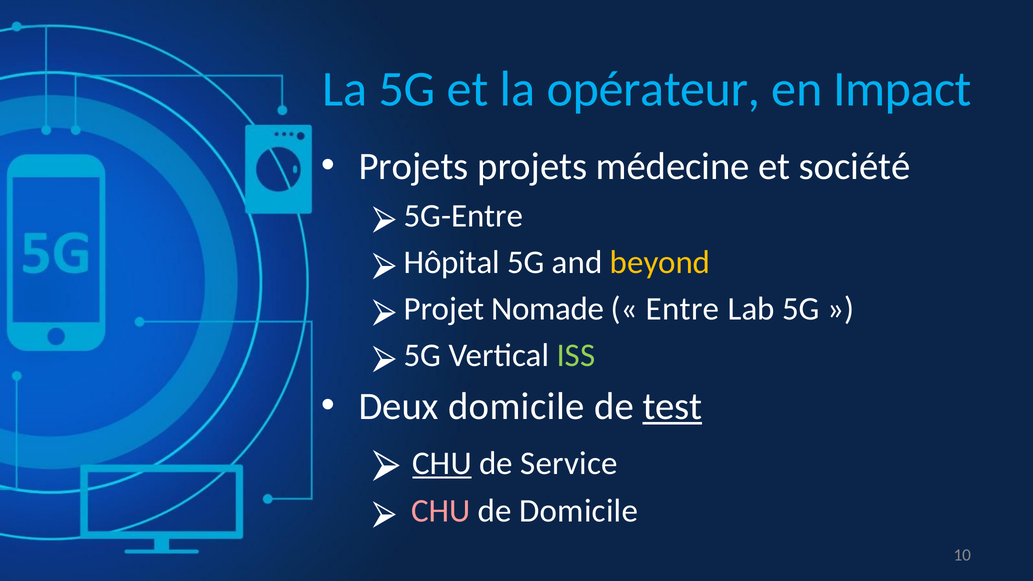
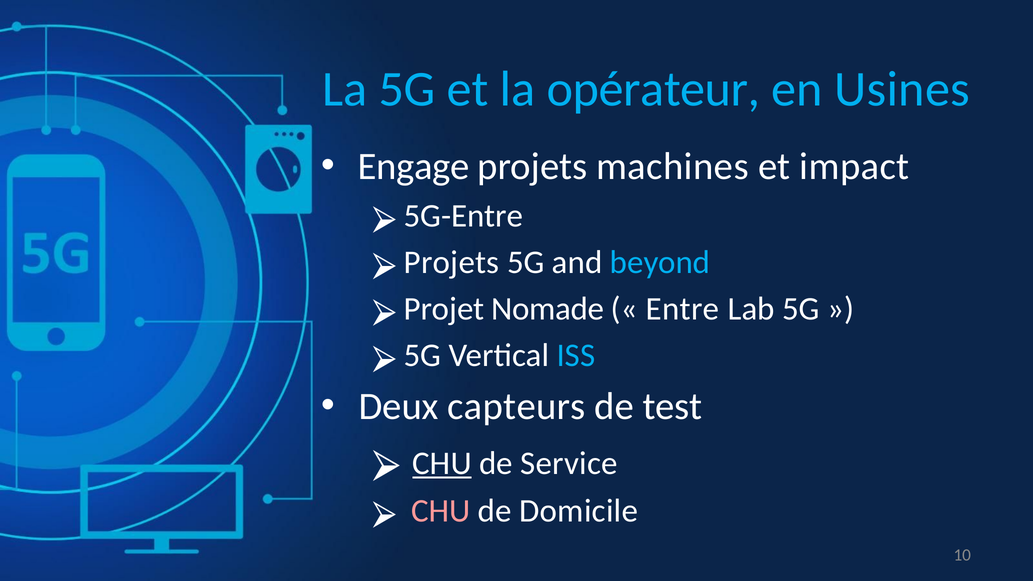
Impact: Impact -> Usines
Projets at (414, 166): Projets -> Engage
médecine: médecine -> machines
société: société -> impact
Hôpital at (452, 262): Hôpital -> Projets
beyond colour: yellow -> light blue
ISS colour: light green -> light blue
Deux domicile: domicile -> capteurs
test underline: present -> none
